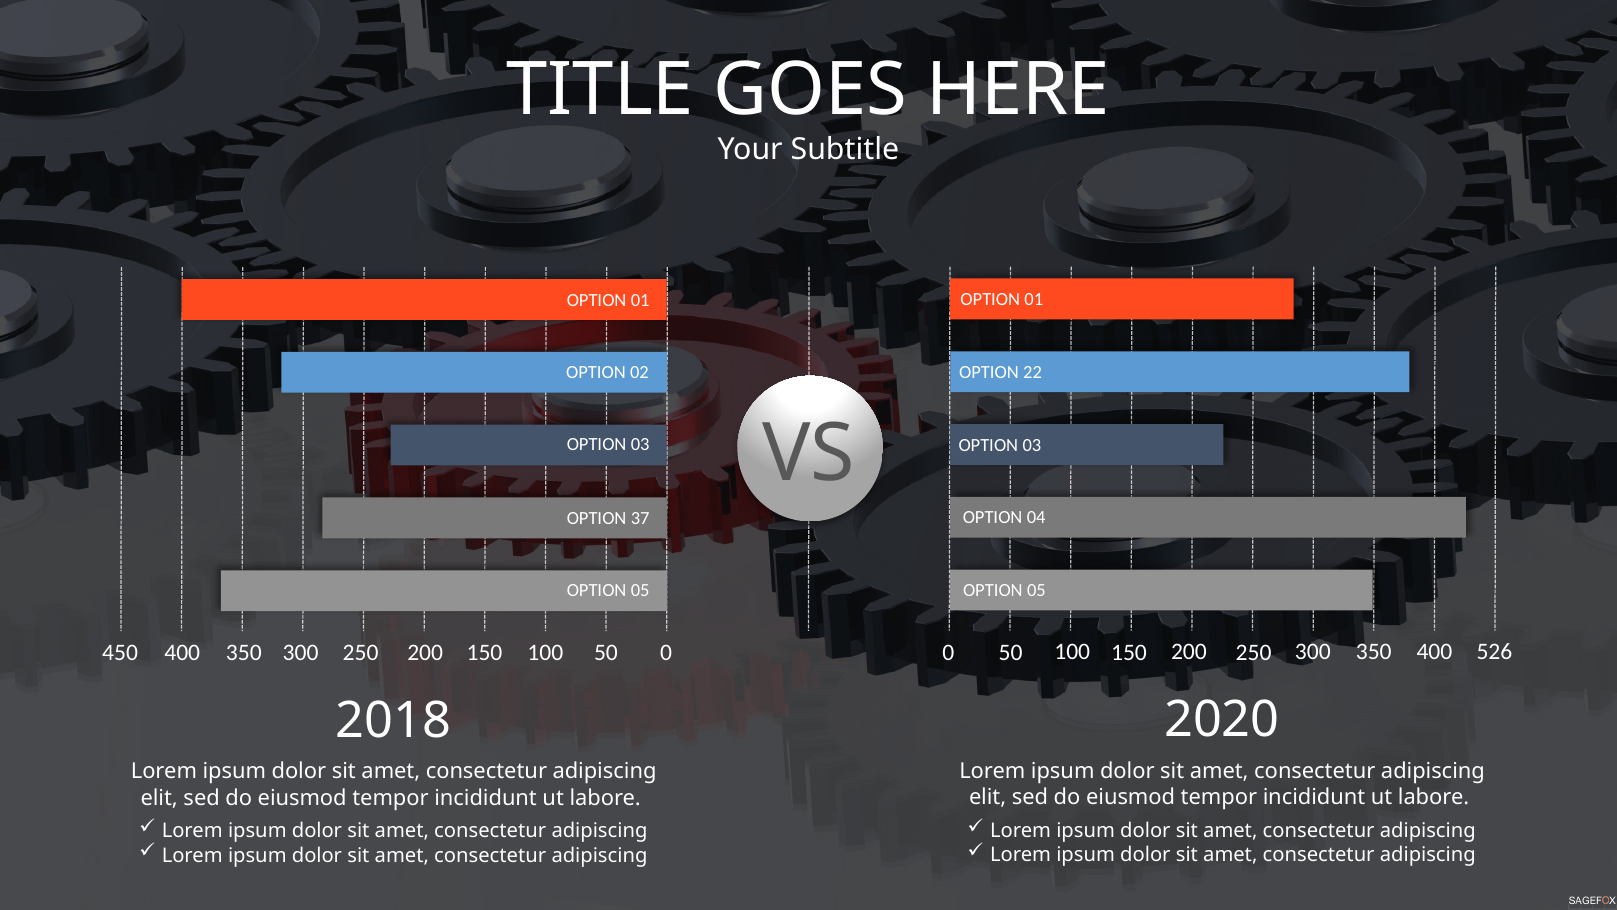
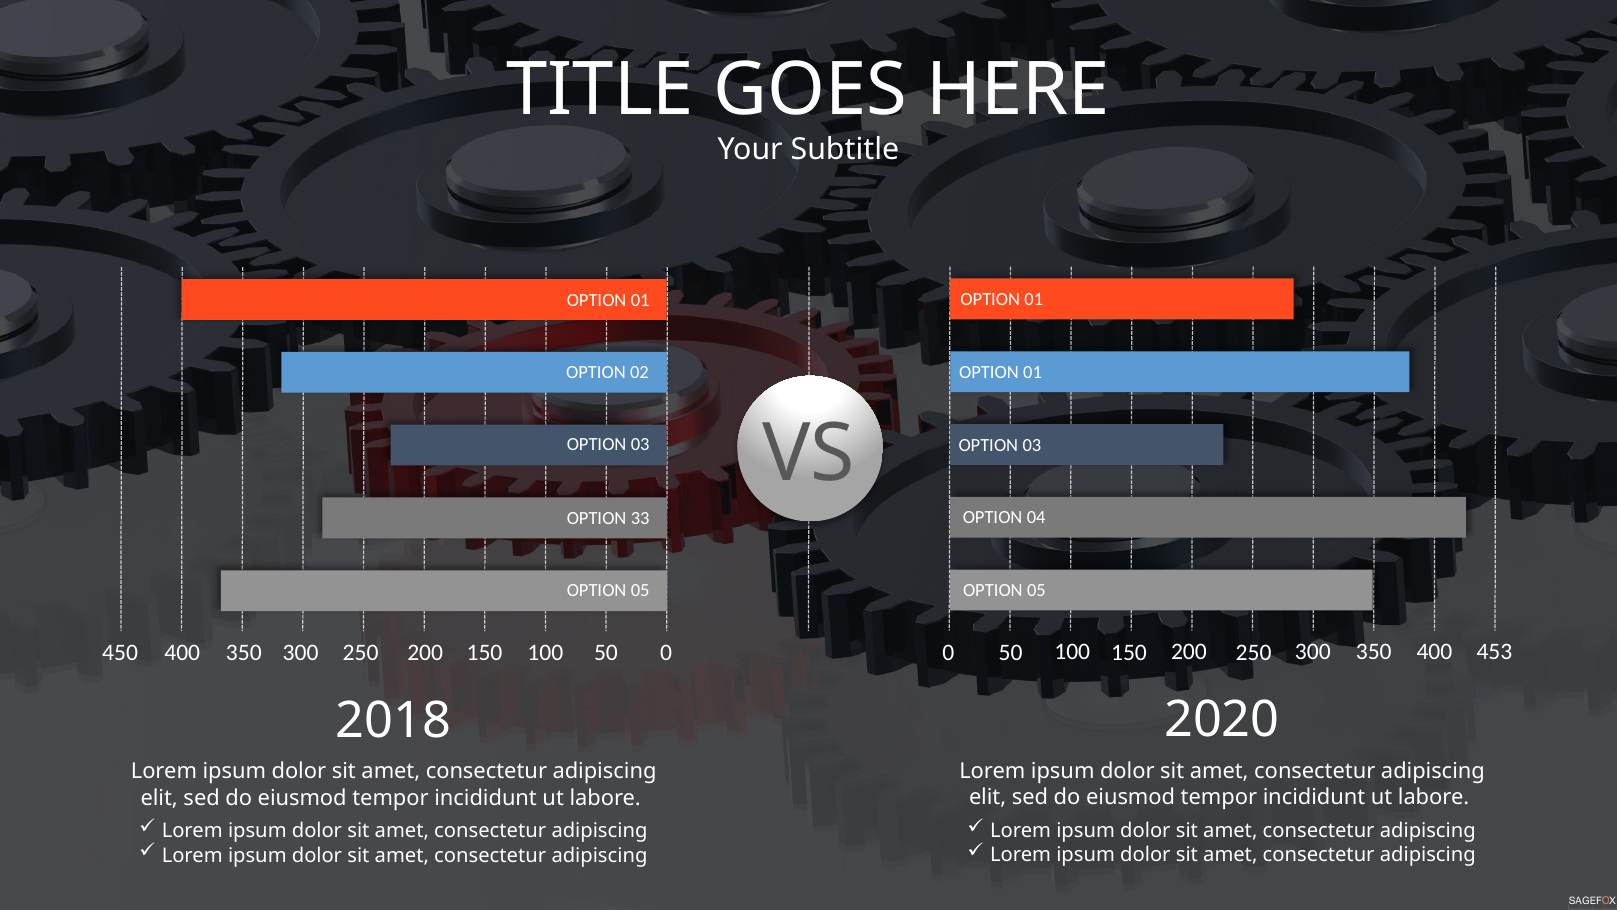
22 at (1033, 373): 22 -> 01
37: 37 -> 33
526: 526 -> 453
